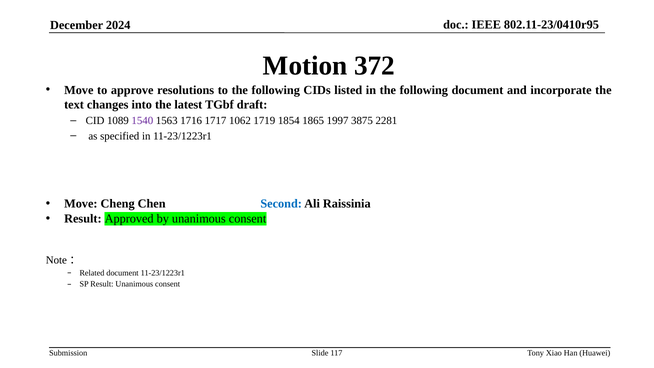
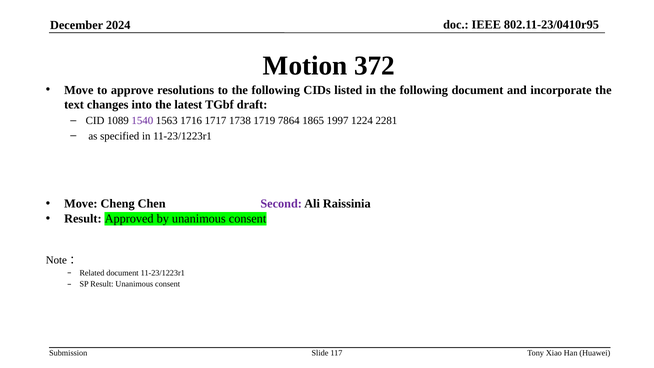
1062: 1062 -> 1738
1854: 1854 -> 7864
3875: 3875 -> 1224
Second colour: blue -> purple
